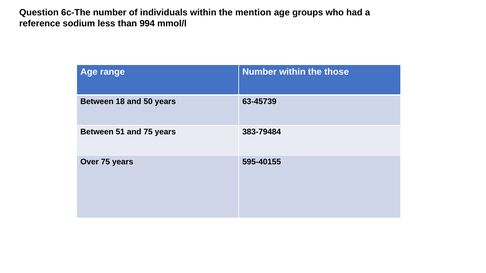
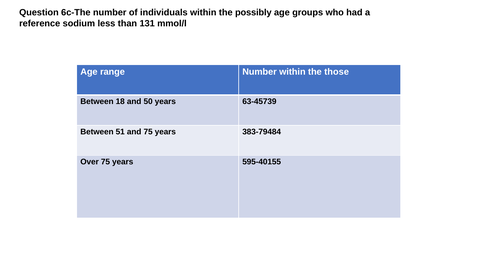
mention: mention -> possibly
994: 994 -> 131
